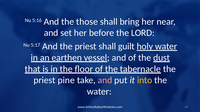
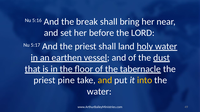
those: those -> break
guilt: guilt -> land
and at (105, 81) colour: pink -> yellow
